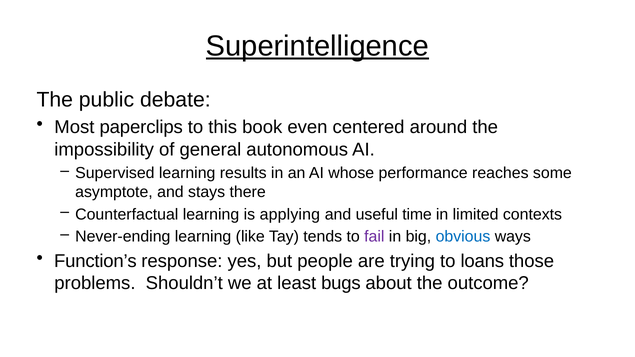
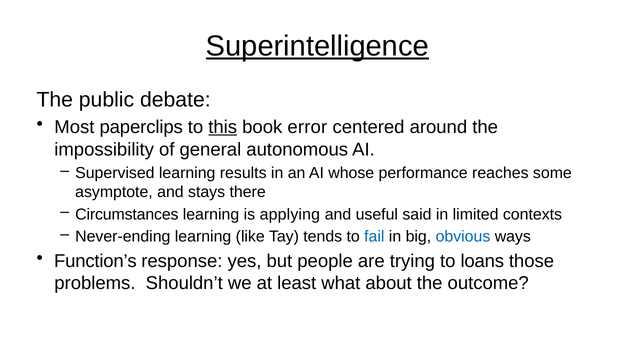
this underline: none -> present
even: even -> error
Counterfactual: Counterfactual -> Circumstances
time: time -> said
fail colour: purple -> blue
bugs: bugs -> what
